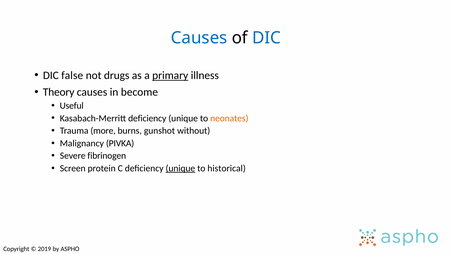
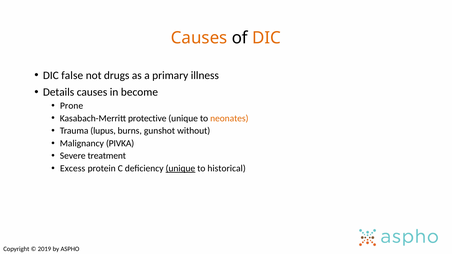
Causes at (199, 38) colour: blue -> orange
DIC at (267, 38) colour: blue -> orange
primary underline: present -> none
Theory: Theory -> Details
Useful: Useful -> Prone
Kasabach-Merritt deficiency: deficiency -> protective
more: more -> lupus
fibrinogen: fibrinogen -> treatment
Screen: Screen -> Excess
